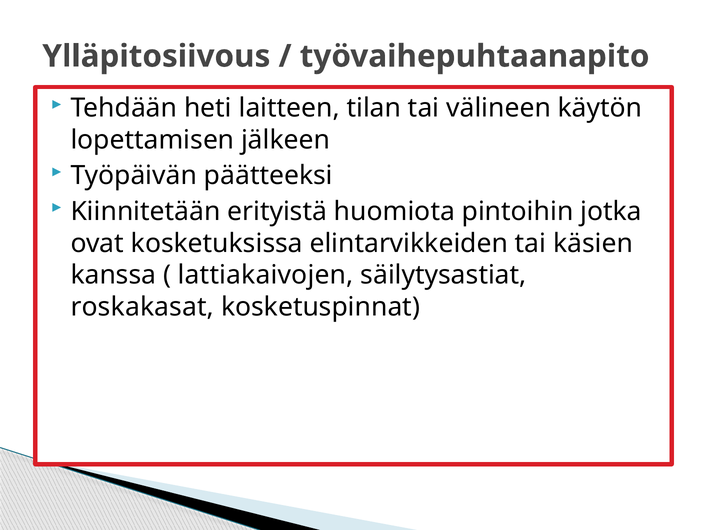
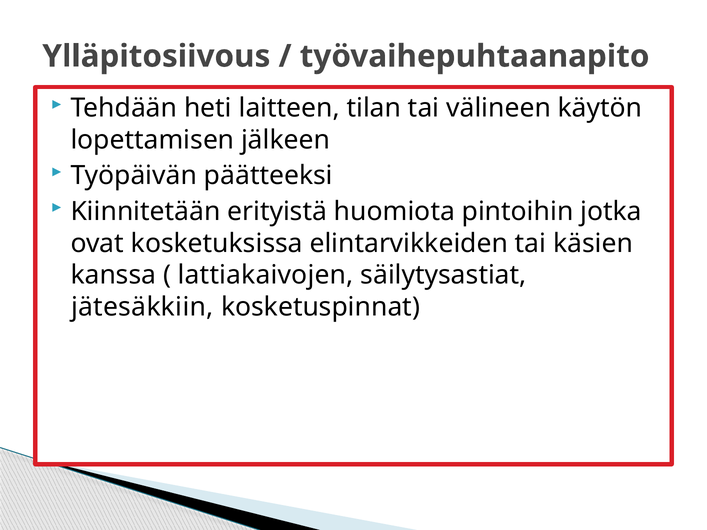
roskakasat: roskakasat -> jätesäkkiin
